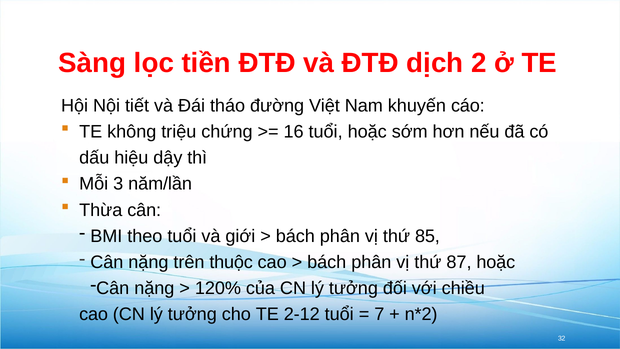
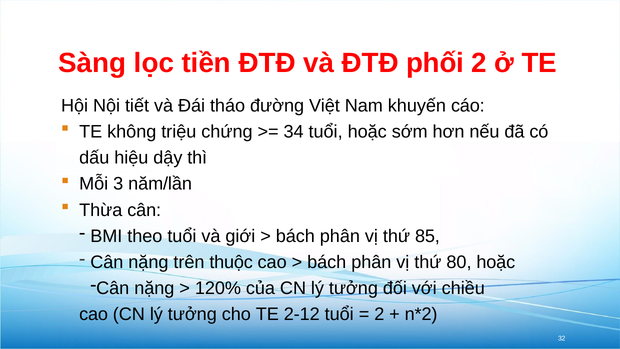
dịch: dịch -> phối
16: 16 -> 34
87: 87 -> 80
7 at (379, 314): 7 -> 2
